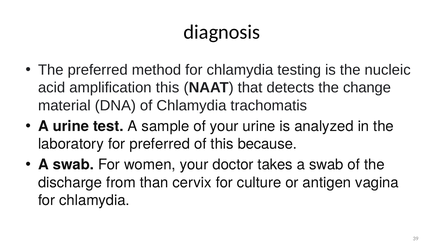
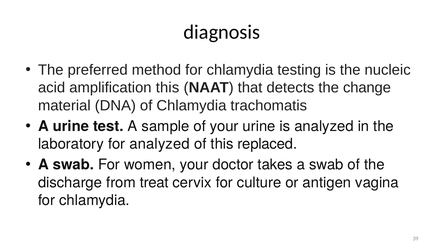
for preferred: preferred -> analyzed
because: because -> replaced
than: than -> treat
